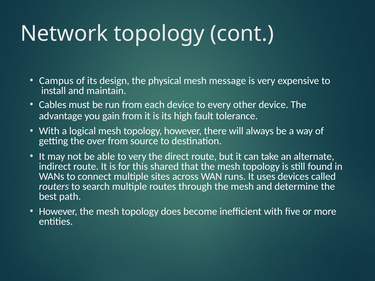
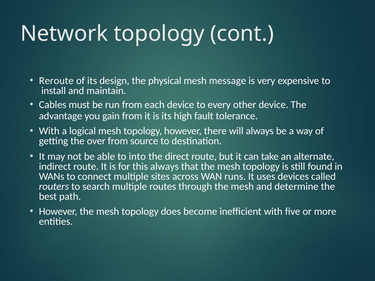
Campus: Campus -> Reroute
to very: very -> into
this shared: shared -> always
